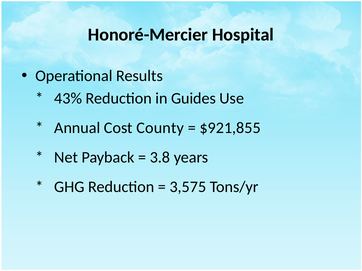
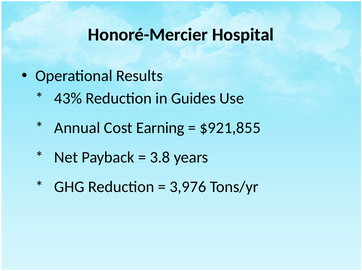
County: County -> Earning
3,575: 3,575 -> 3,976
